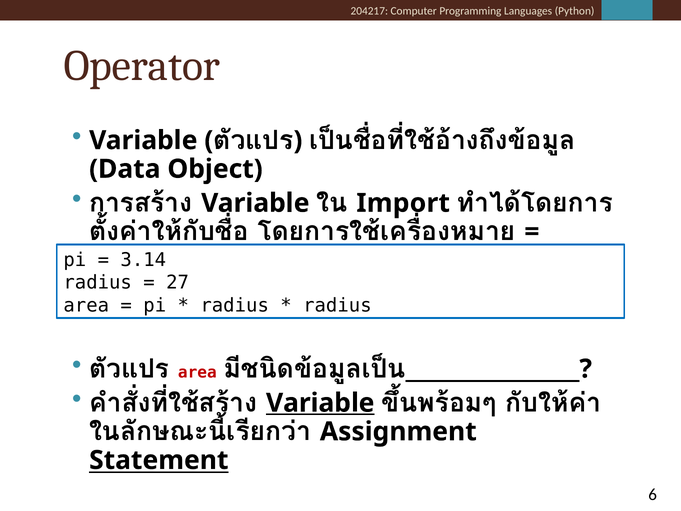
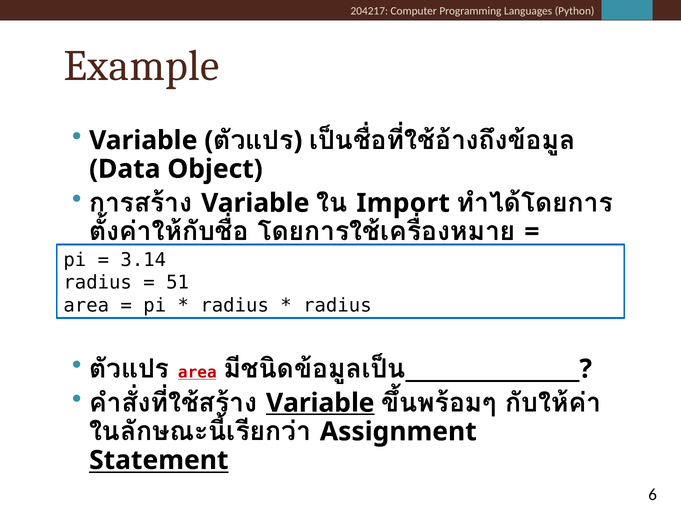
Operator: Operator -> Example
27: 27 -> 51
area at (197, 372) underline: none -> present
